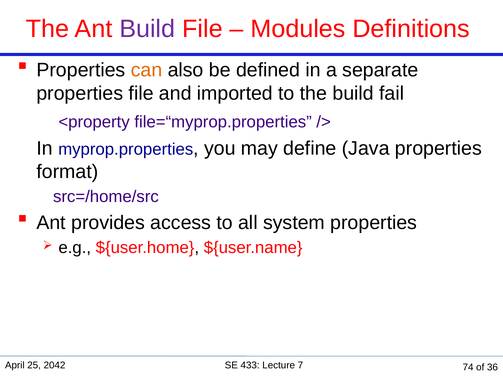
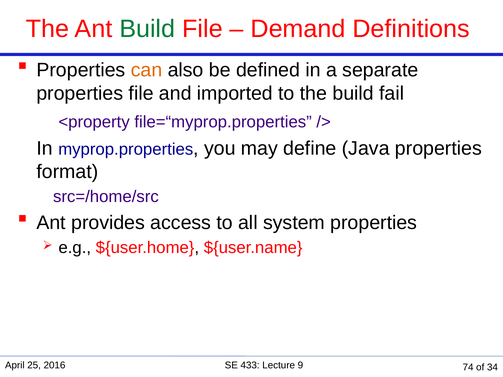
Build at (147, 29) colour: purple -> green
Modules: Modules -> Demand
2042: 2042 -> 2016
7: 7 -> 9
36: 36 -> 34
